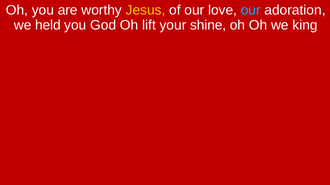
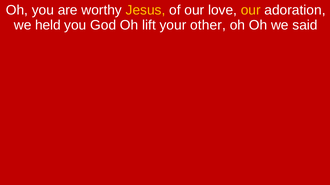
our at (251, 10) colour: light blue -> yellow
shine: shine -> other
king: king -> said
